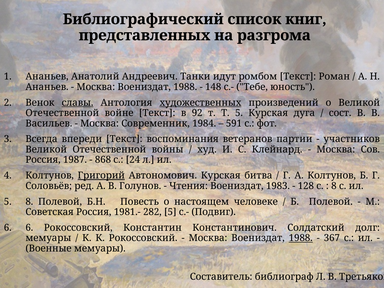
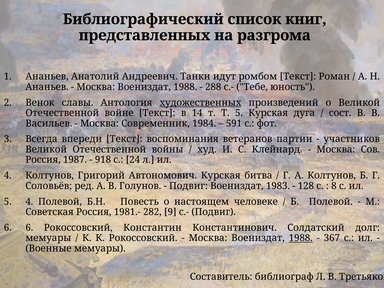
148: 148 -> 288
славы underline: present -> none
92: 92 -> 14
868: 868 -> 918
Григорий underline: present -> none
Чтения at (188, 186): Чтения -> Подвиг
5 8: 8 -> 4
282 5: 5 -> 9
